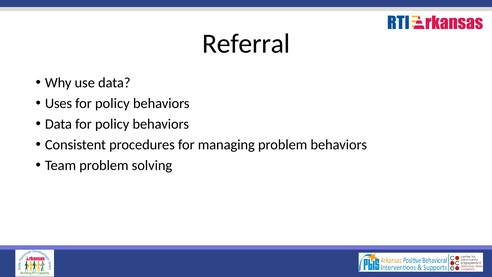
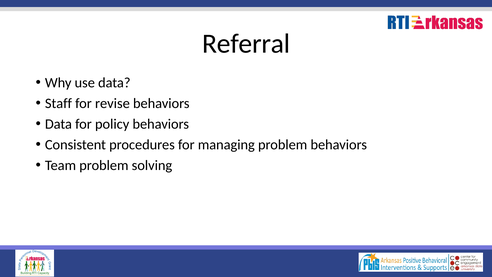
Uses: Uses -> Staff
policy at (112, 103): policy -> revise
